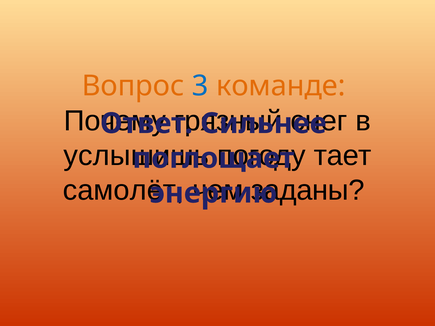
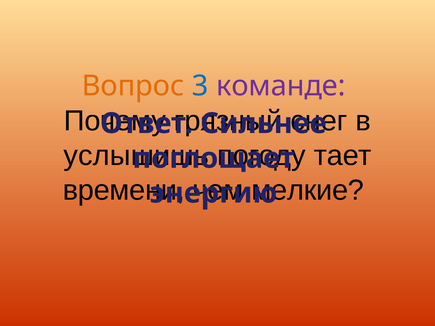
команде colour: orange -> purple
самолёт: самолёт -> времени
заданы: заданы -> мелкие
